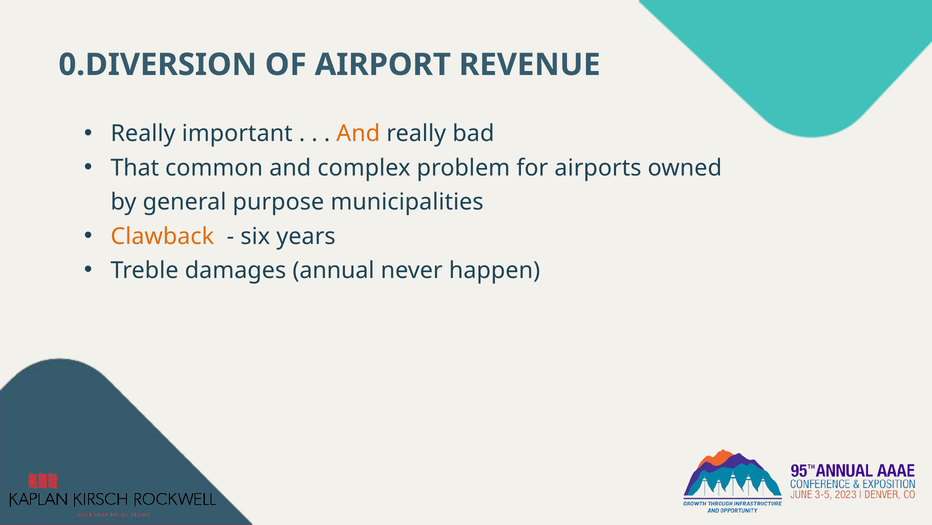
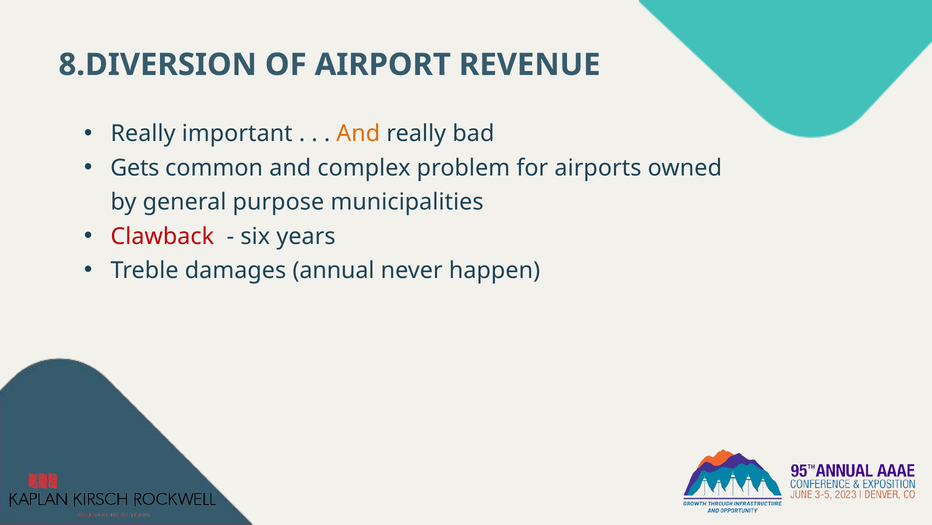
0.DIVERSION: 0.DIVERSION -> 8.DIVERSION
That: That -> Gets
Clawback colour: orange -> red
